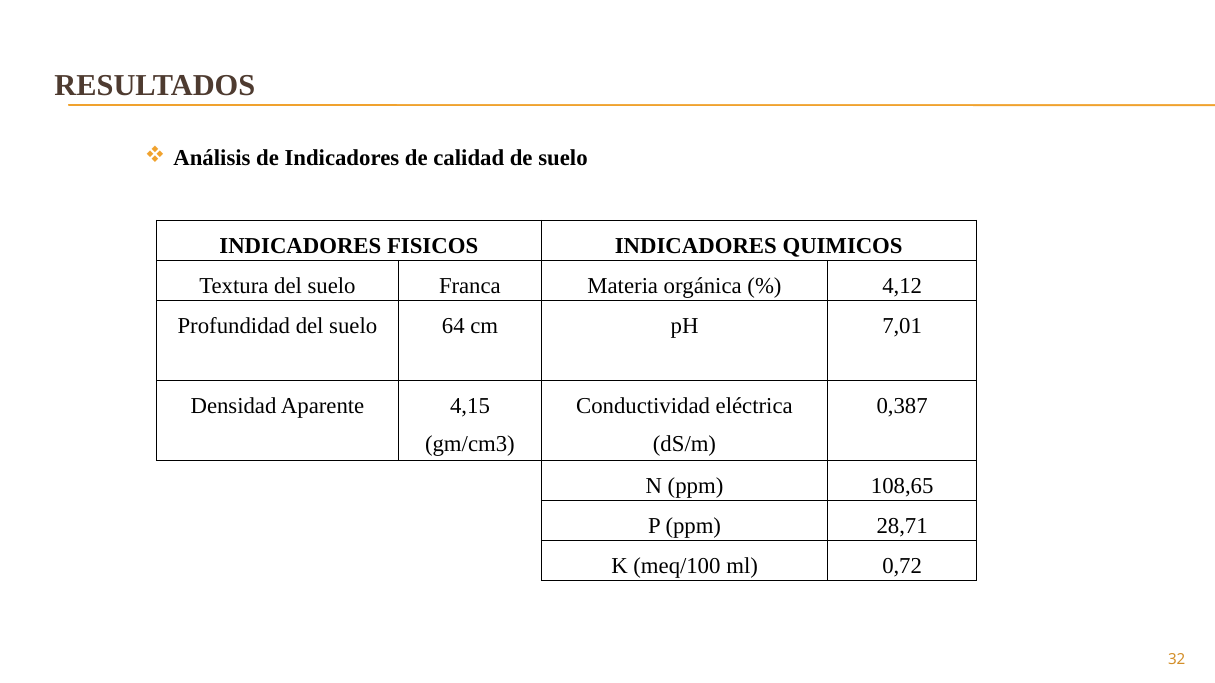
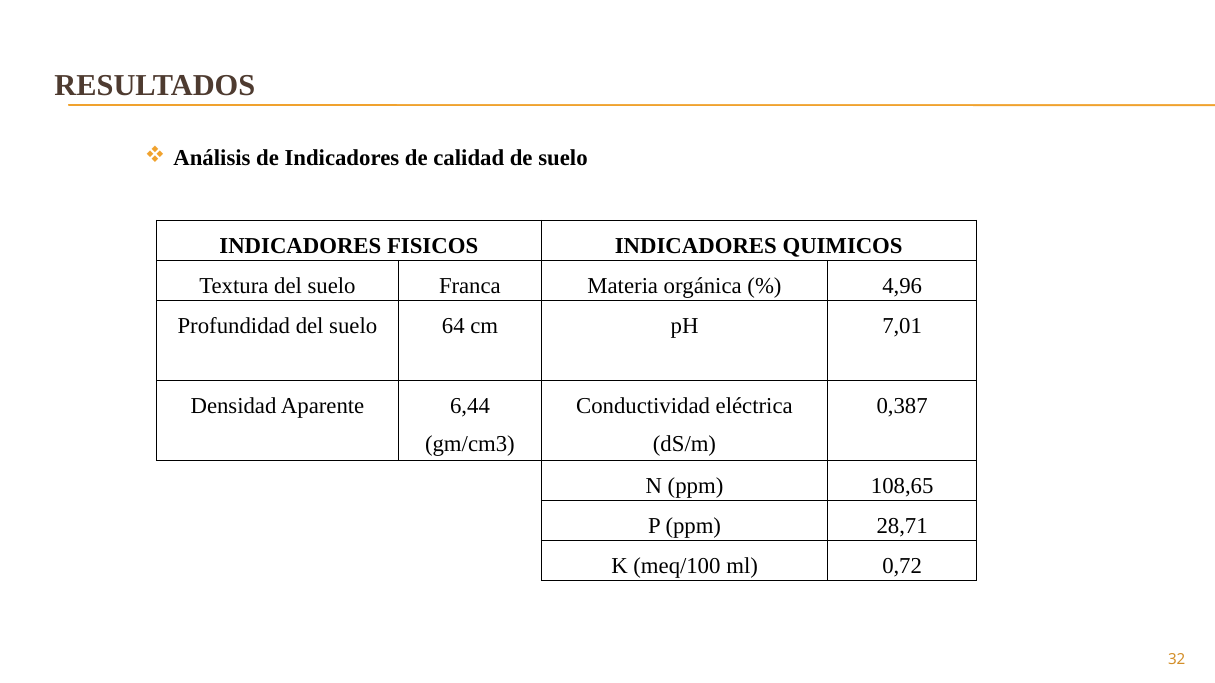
4,12: 4,12 -> 4,96
4,15: 4,15 -> 6,44
